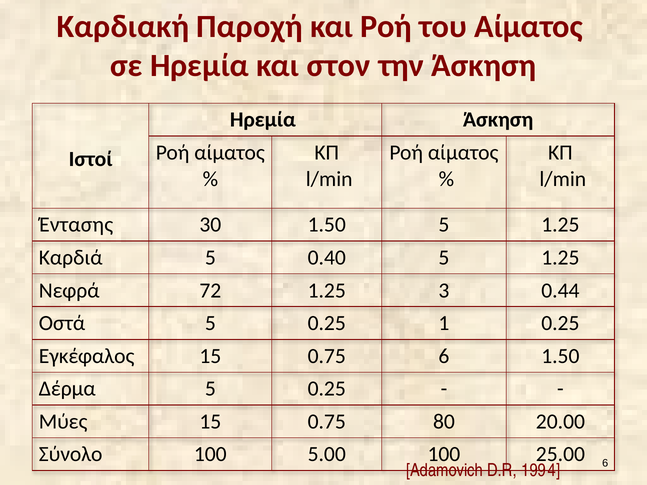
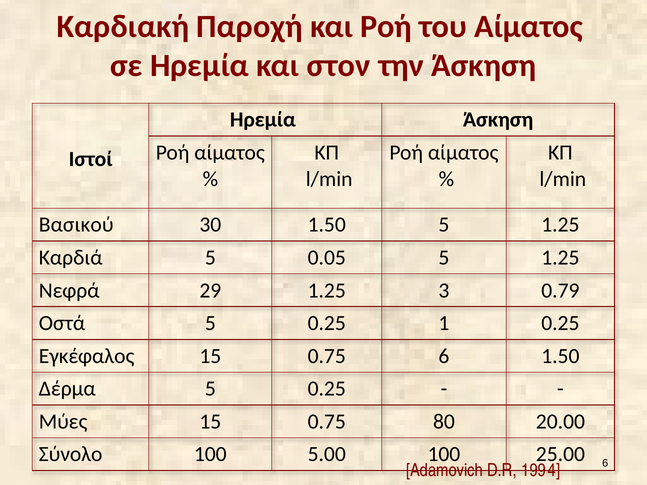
Έντασης: Έντασης -> Βασικού
0.40: 0.40 -> 0.05
72: 72 -> 29
0.44: 0.44 -> 0.79
